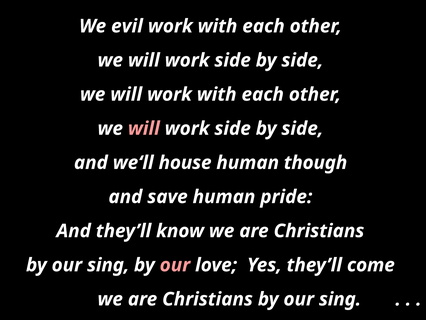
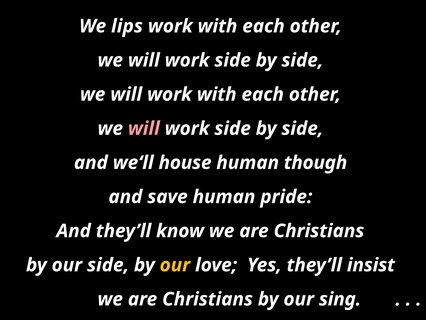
evil: evil -> lips
sing at (108, 265): sing -> side
our at (175, 265) colour: pink -> yellow
come: come -> insist
